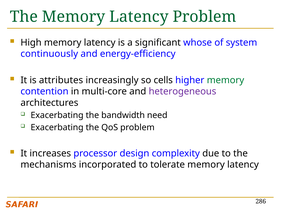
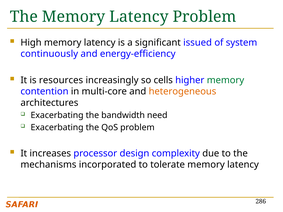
whose: whose -> issued
attributes: attributes -> resources
heterogeneous colour: purple -> orange
